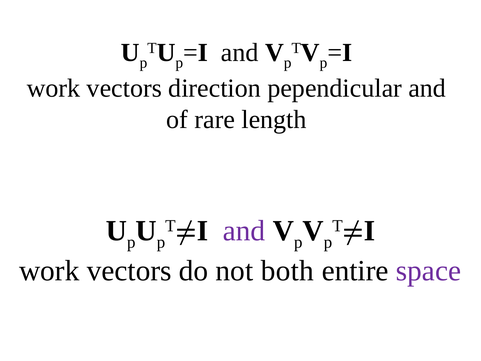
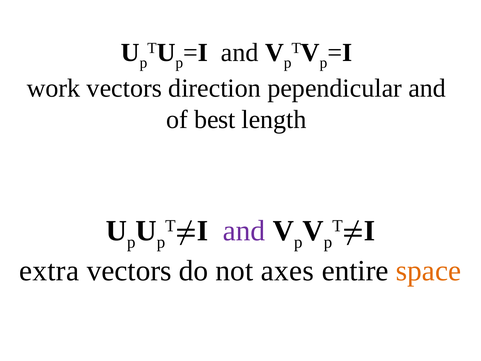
rare: rare -> best
work at (49, 271): work -> extra
both: both -> axes
space colour: purple -> orange
